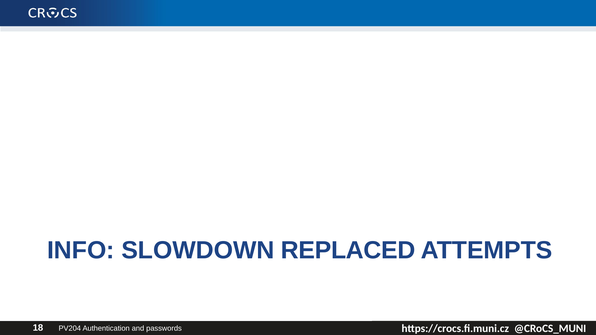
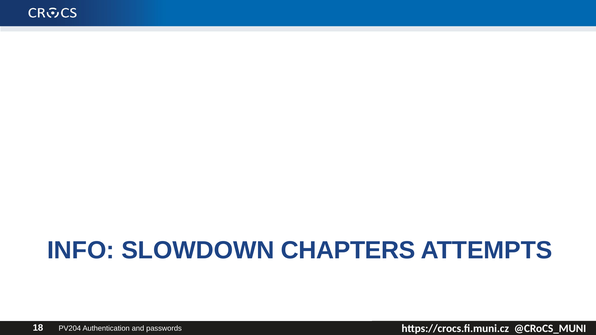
REPLACED: REPLACED -> CHAPTERS
